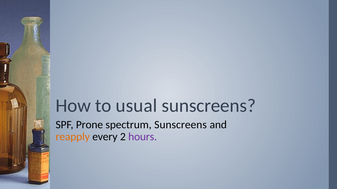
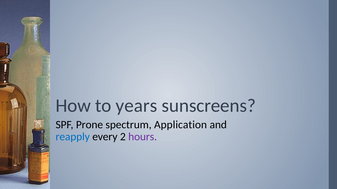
usual: usual -> years
spectrum Sunscreens: Sunscreens -> Application
reapply colour: orange -> blue
